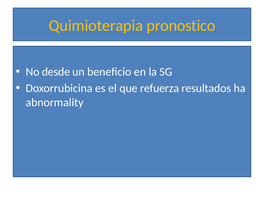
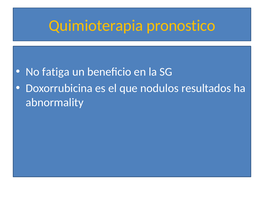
desde: desde -> fatiga
refuerza: refuerza -> nodulos
